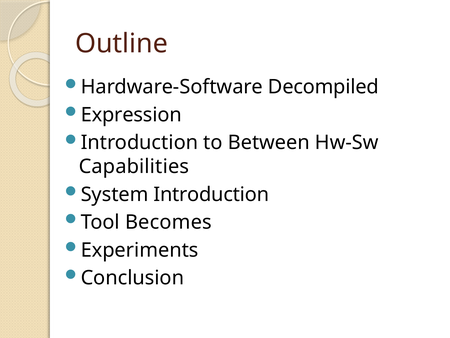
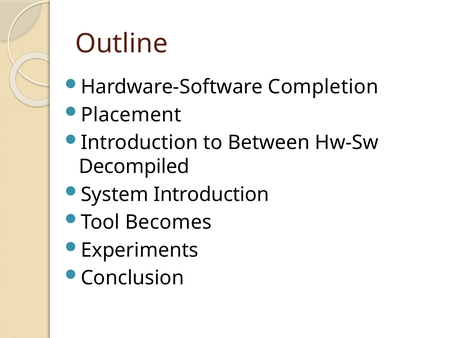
Decompiled: Decompiled -> Completion
Expression: Expression -> Placement
Capabilities: Capabilities -> Decompiled
